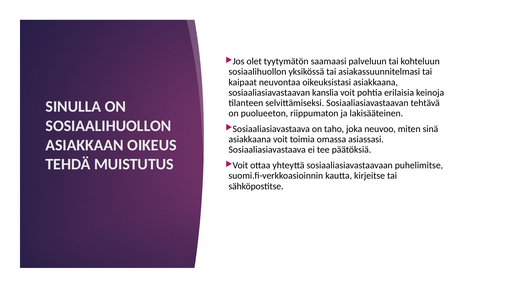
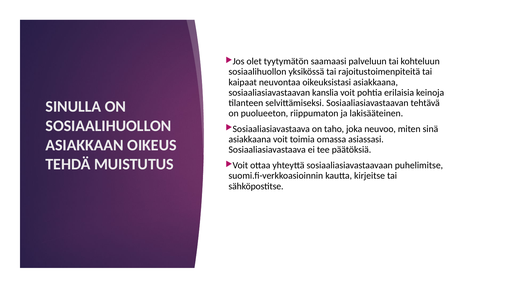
asiakassuunnitelmasi: asiakassuunnitelmasi -> rajoitustoimenpiteitä
